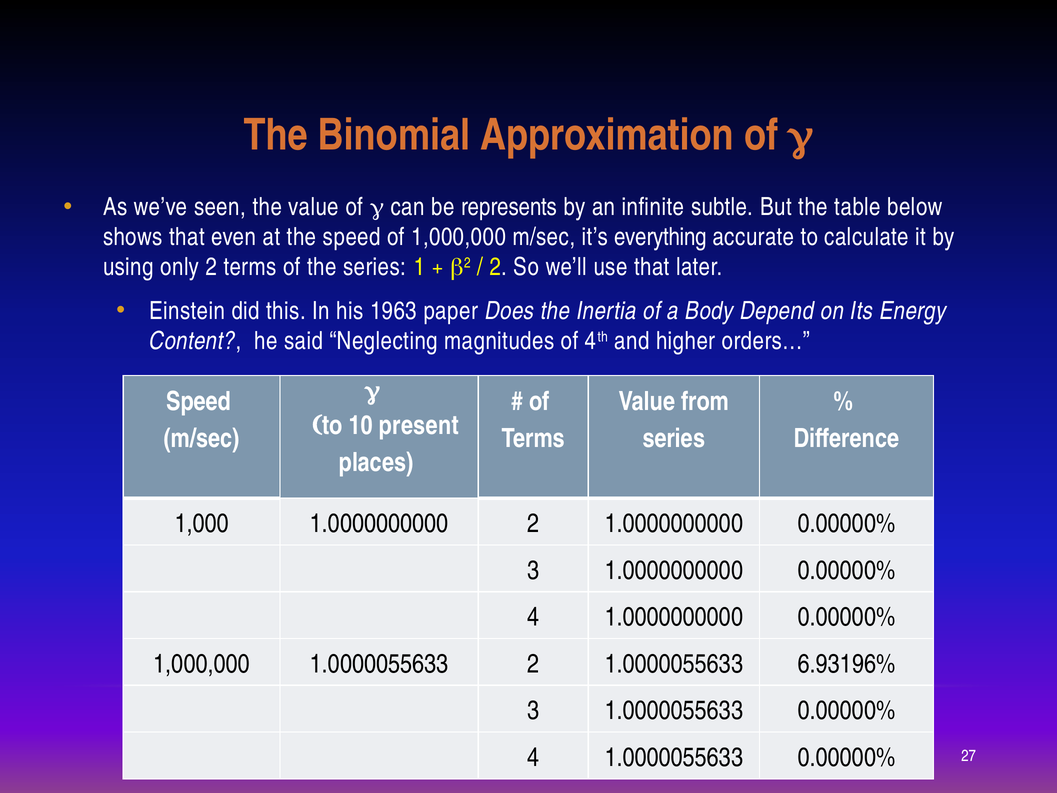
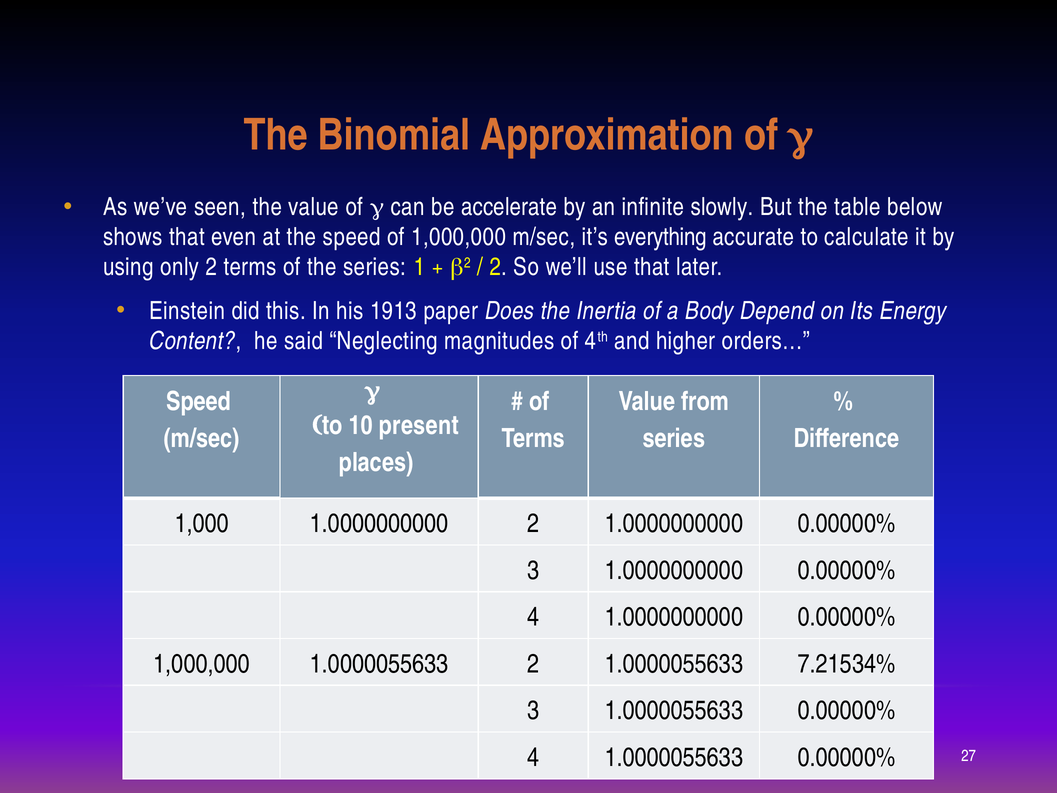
represents: represents -> accelerate
subtle: subtle -> slowly
1963: 1963 -> 1913
6.93196%: 6.93196% -> 7.21534%
